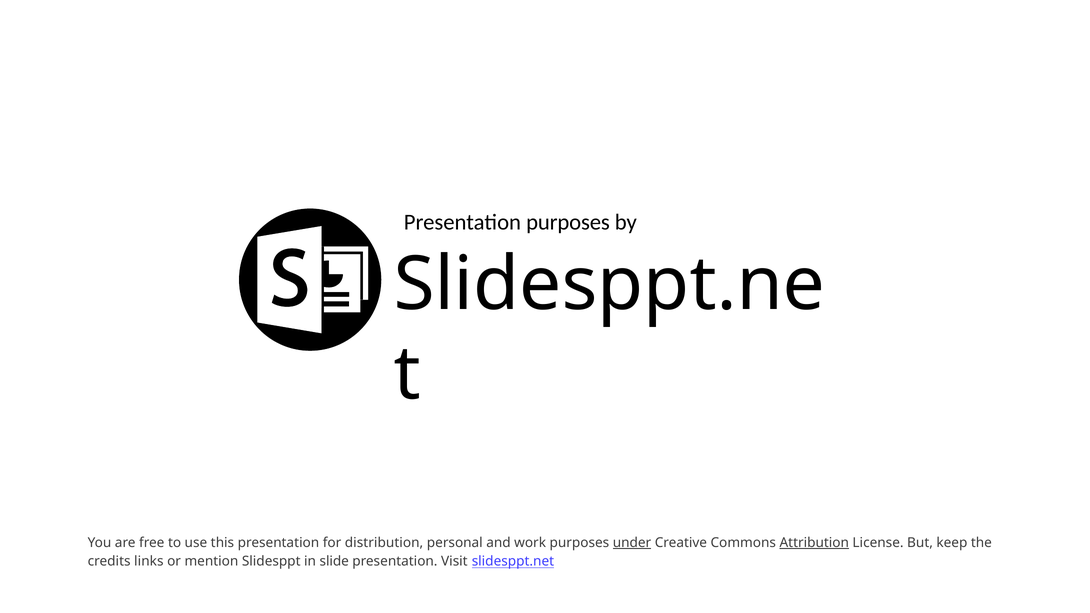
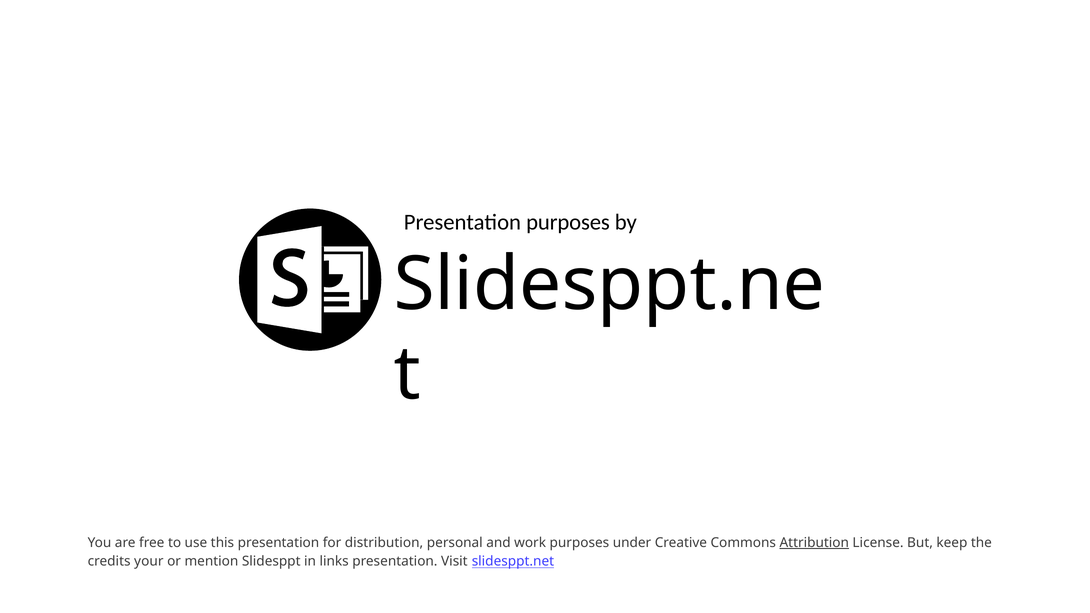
under underline: present -> none
links: links -> your
slide: slide -> links
